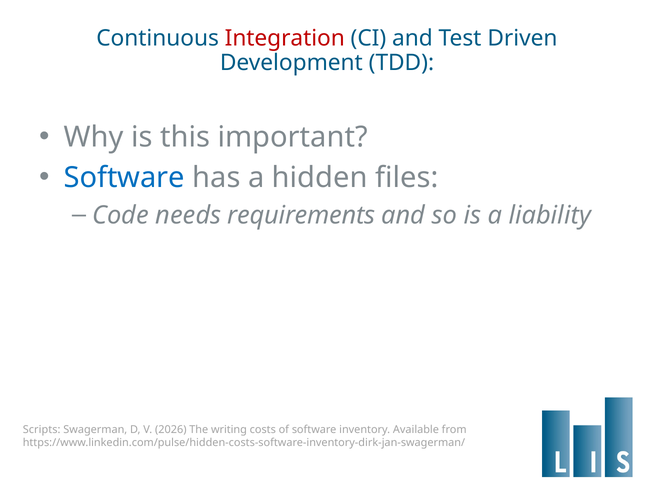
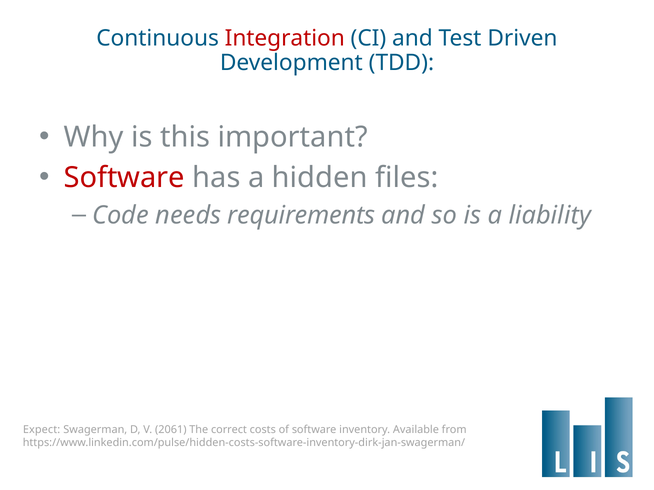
Software at (124, 178) colour: blue -> red
Scripts: Scripts -> Expect
2026: 2026 -> 2061
writing: writing -> correct
